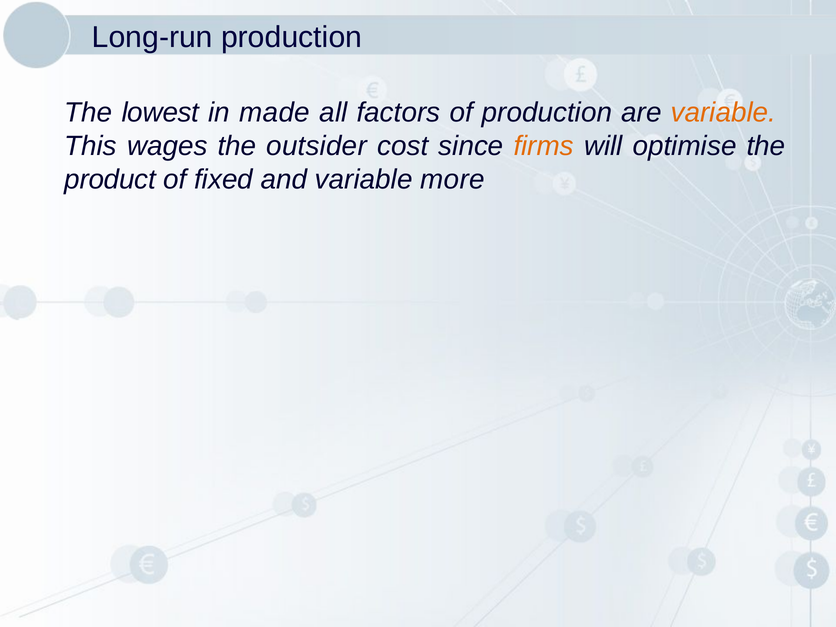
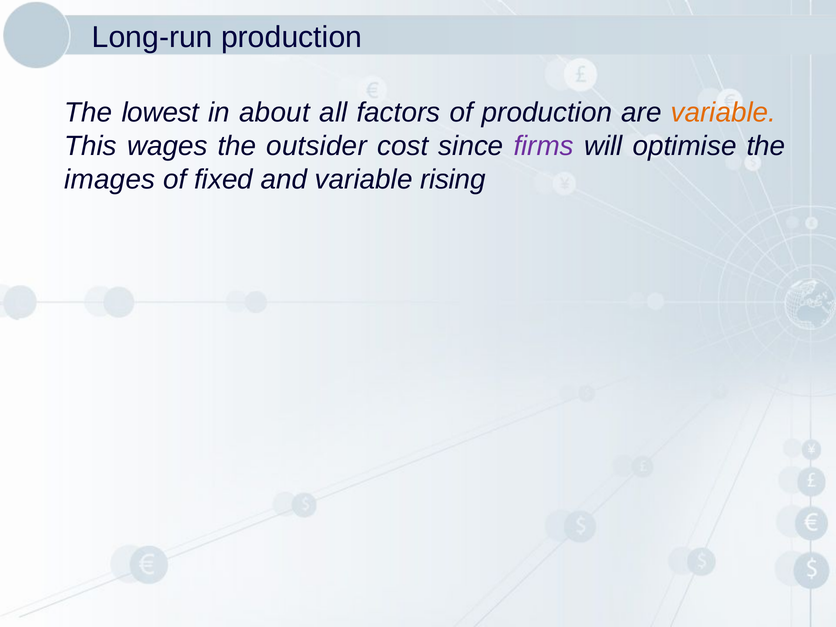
made: made -> about
firms colour: orange -> purple
product: product -> images
more: more -> rising
